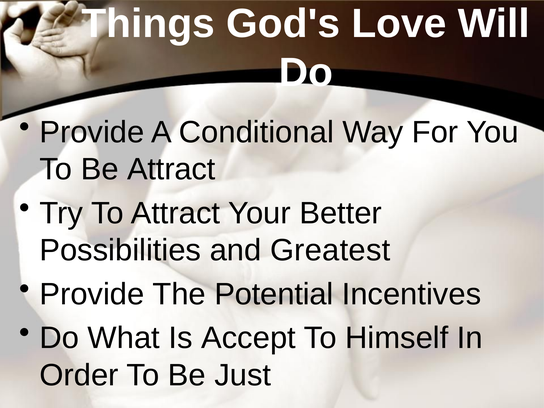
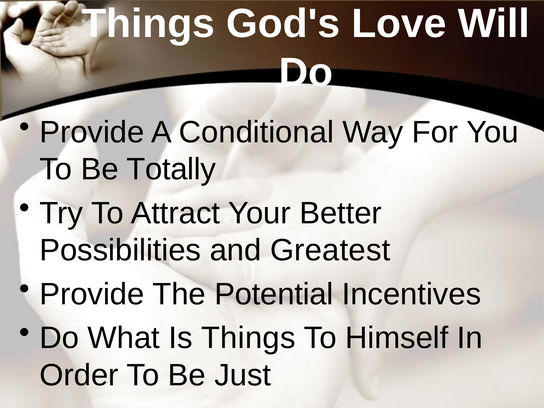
Be Attract: Attract -> Totally
Is Accept: Accept -> Things
